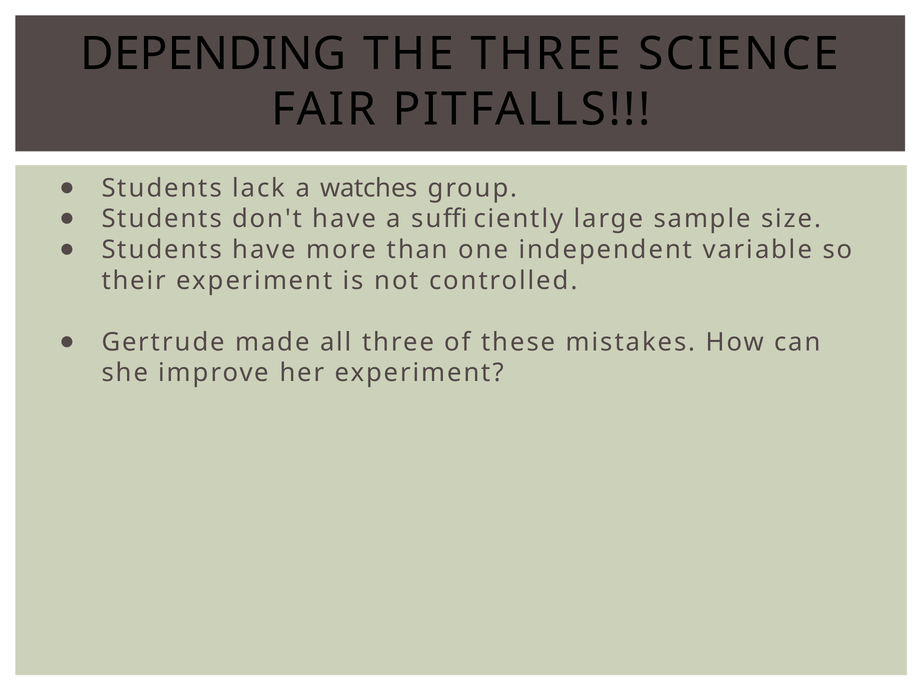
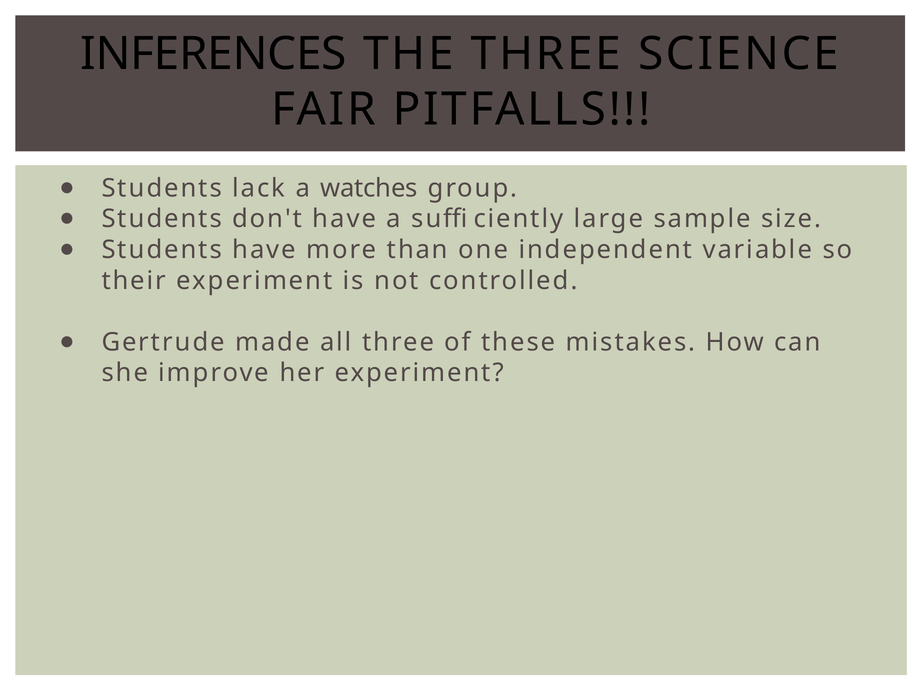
DEPENDING: DEPENDING -> INFERENCES
